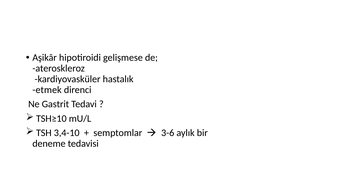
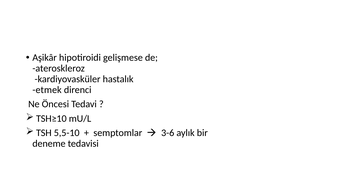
Gastrit: Gastrit -> Öncesi
3,4-10: 3,4-10 -> 5,5-10
